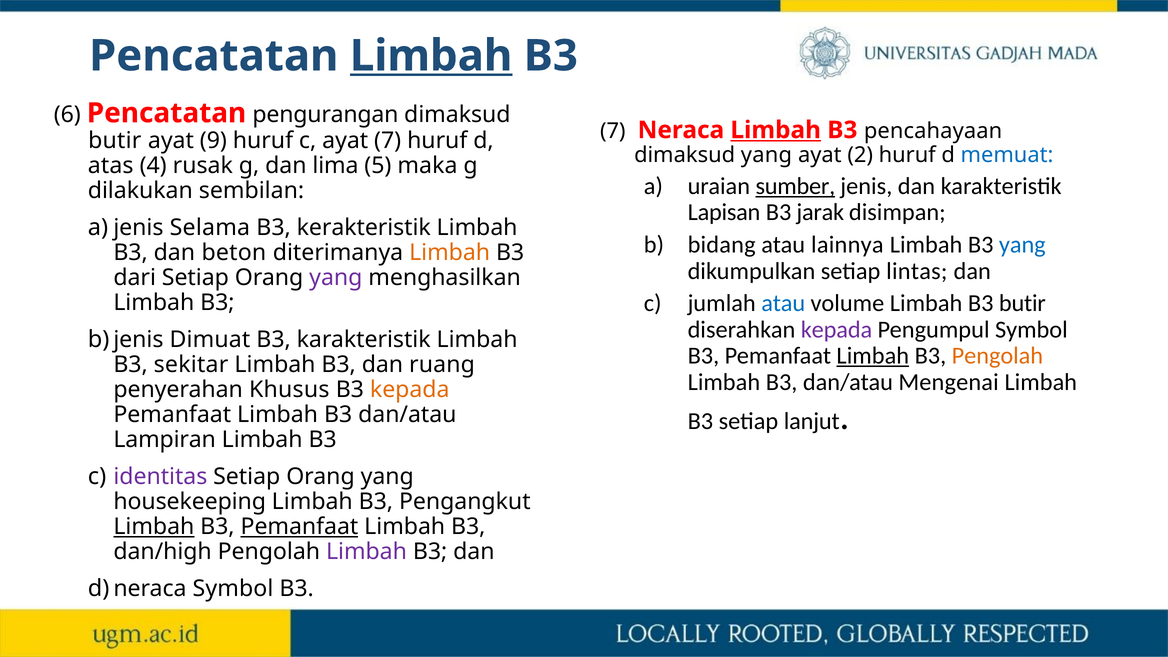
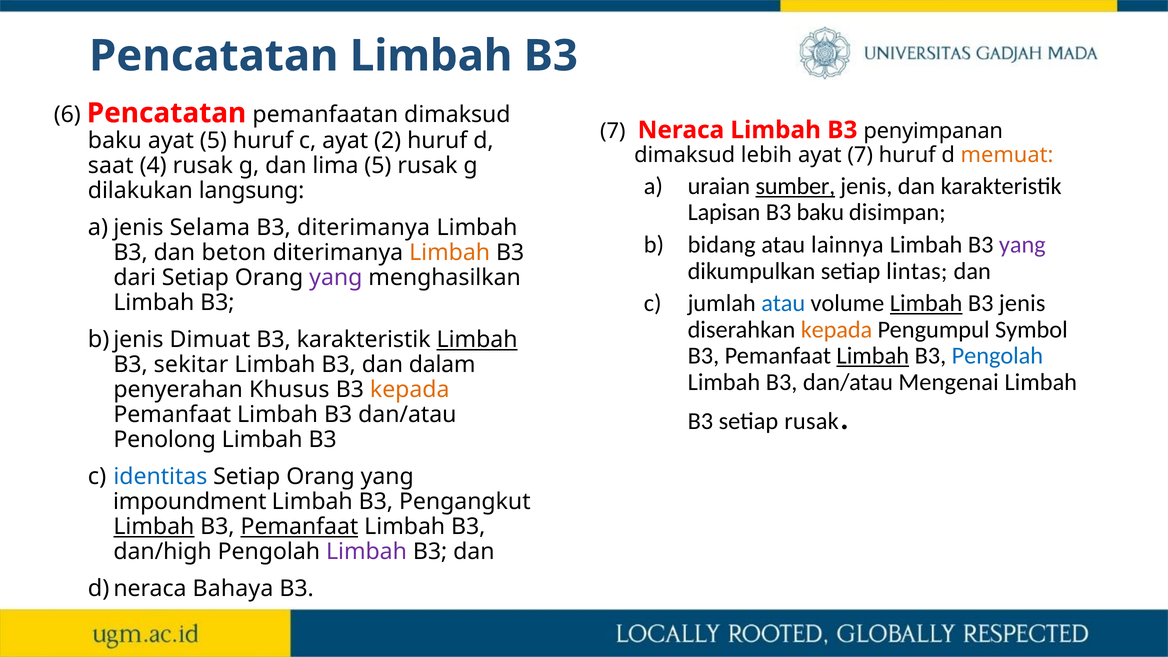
Limbah at (431, 56) underline: present -> none
pengurangan: pengurangan -> pemanfaatan
Limbah at (776, 130) underline: present -> none
pencahayaan: pencahayaan -> penyimpanan
butir at (115, 141): butir -> baku
ayat 9: 9 -> 5
ayat 7: 7 -> 2
dimaksud yang: yang -> lebih
ayat 2: 2 -> 7
memuat colour: blue -> orange
atas: atas -> saat
5 maka: maka -> rusak
sembilan: sembilan -> langsung
B3 jarak: jarak -> baku
B3 kerakteristik: kerakteristik -> diterimanya
yang at (1022, 245) colour: blue -> purple
Limbah at (926, 303) underline: none -> present
B3 butir: butir -> jenis
kepada at (836, 330) colour: purple -> orange
Limbah at (477, 340) underline: none -> present
Pengolah at (997, 356) colour: orange -> blue
ruang: ruang -> dalam
setiap lanjut: lanjut -> rusak
Lampiran: Lampiran -> Penolong
identitas colour: purple -> blue
housekeeping: housekeeping -> impoundment
Symbol at (233, 589): Symbol -> Bahaya
